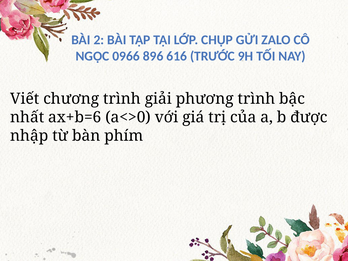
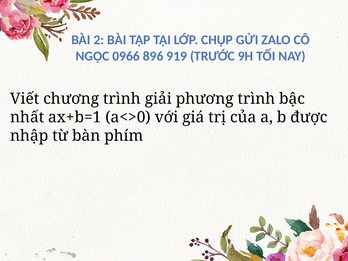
616: 616 -> 919
ax+b=6: ax+b=6 -> ax+b=1
